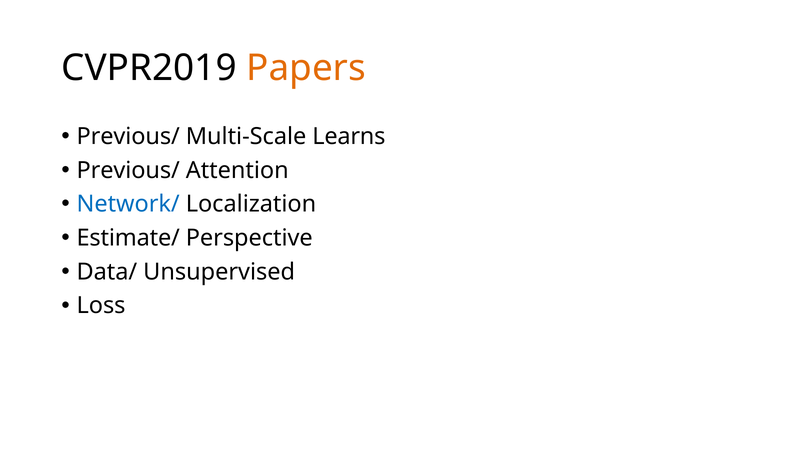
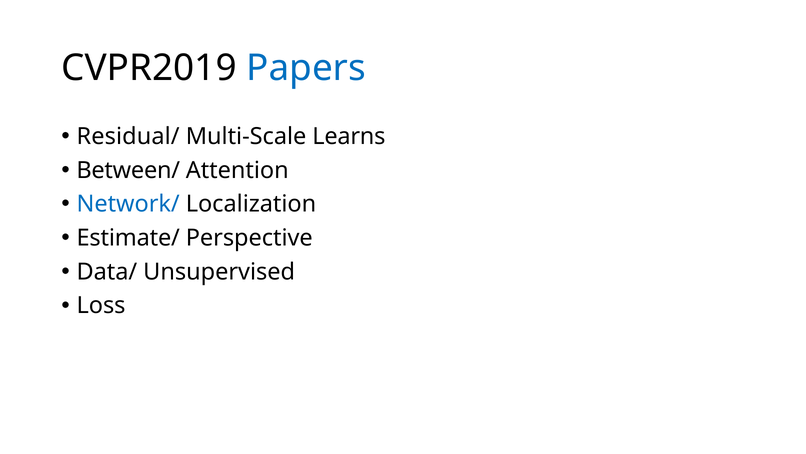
Papers colour: orange -> blue
Previous/ at (128, 136): Previous/ -> Residual/
Previous/ at (128, 170): Previous/ -> Between/
